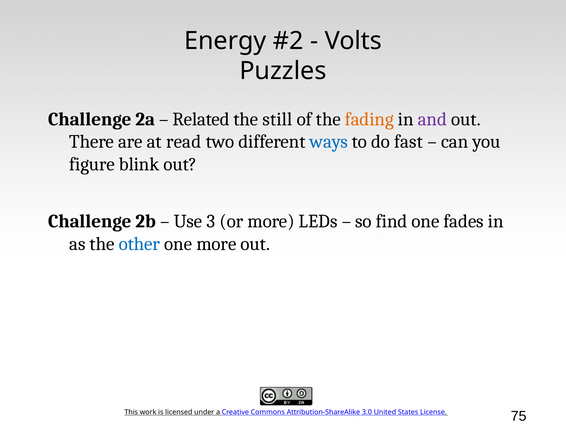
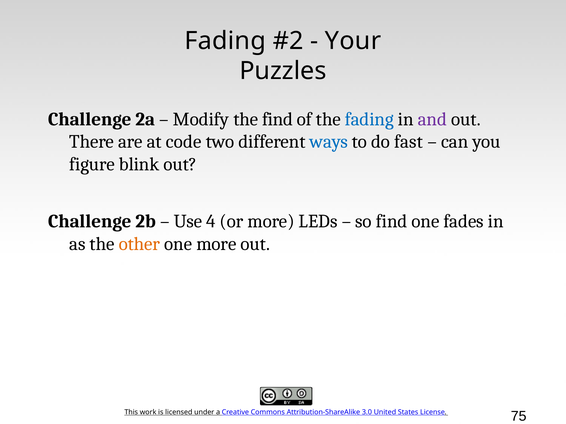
Energy at (225, 41): Energy -> Fading
Volts: Volts -> Your
Related: Related -> Modify
the still: still -> find
fading at (369, 119) colour: orange -> blue
read: read -> code
3: 3 -> 4
other colour: blue -> orange
